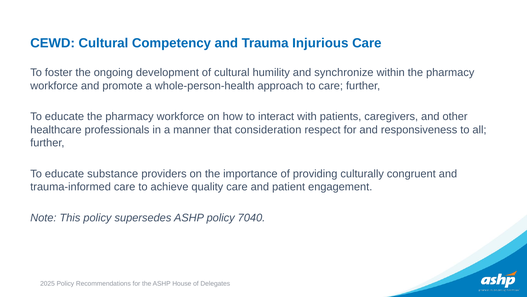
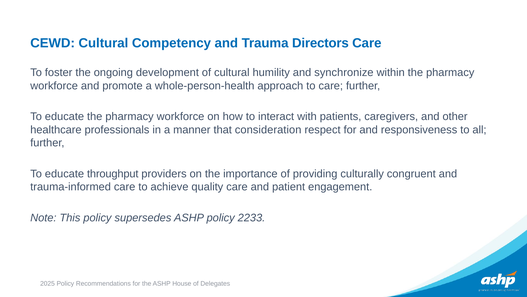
Injurious: Injurious -> Directors
substance: substance -> throughput
7040: 7040 -> 2233
